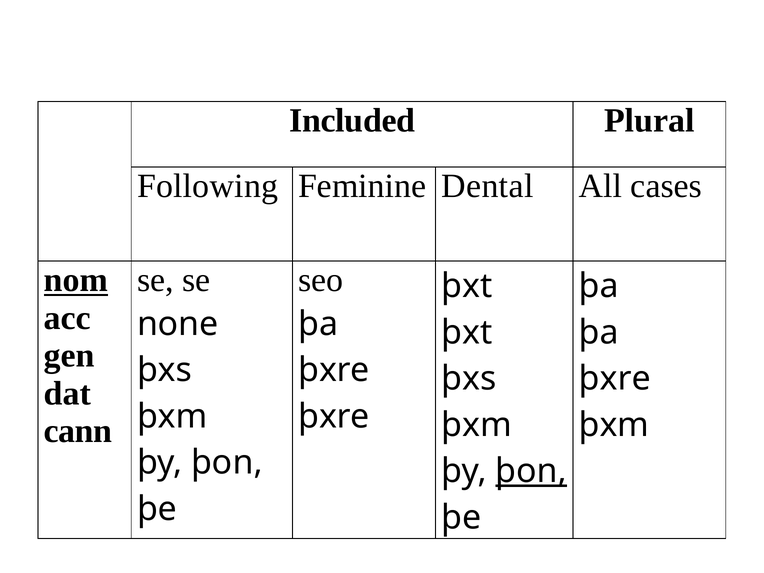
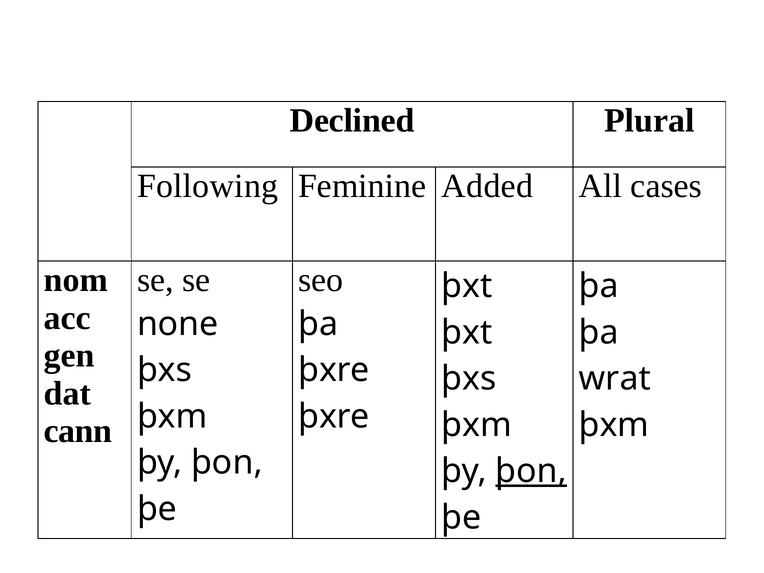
Included: Included -> Declined
Dental: Dental -> Added
nom underline: present -> none
þxre at (615, 379): þxre -> wrat
